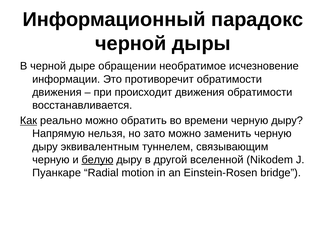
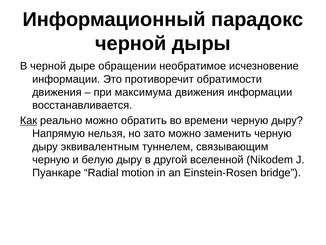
происходит: происходит -> максимума
движения обратимости: обратимости -> информации
белую underline: present -> none
